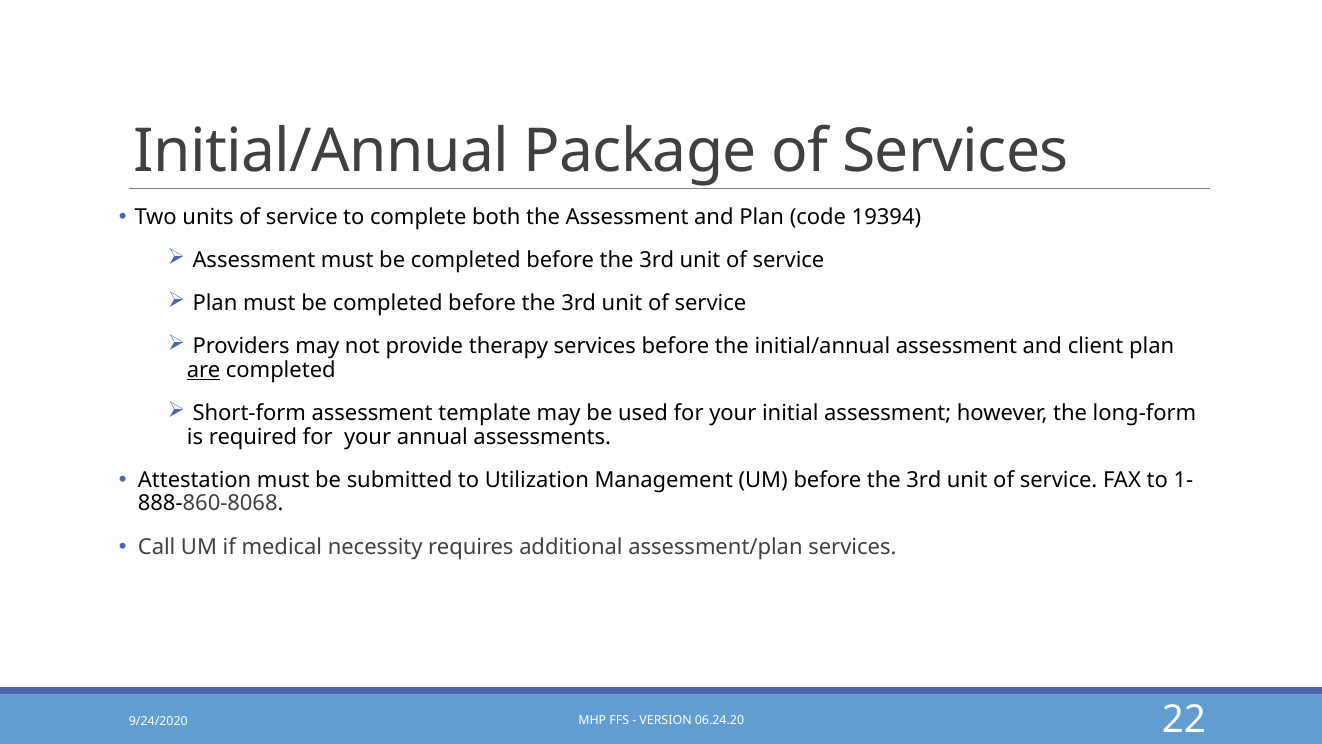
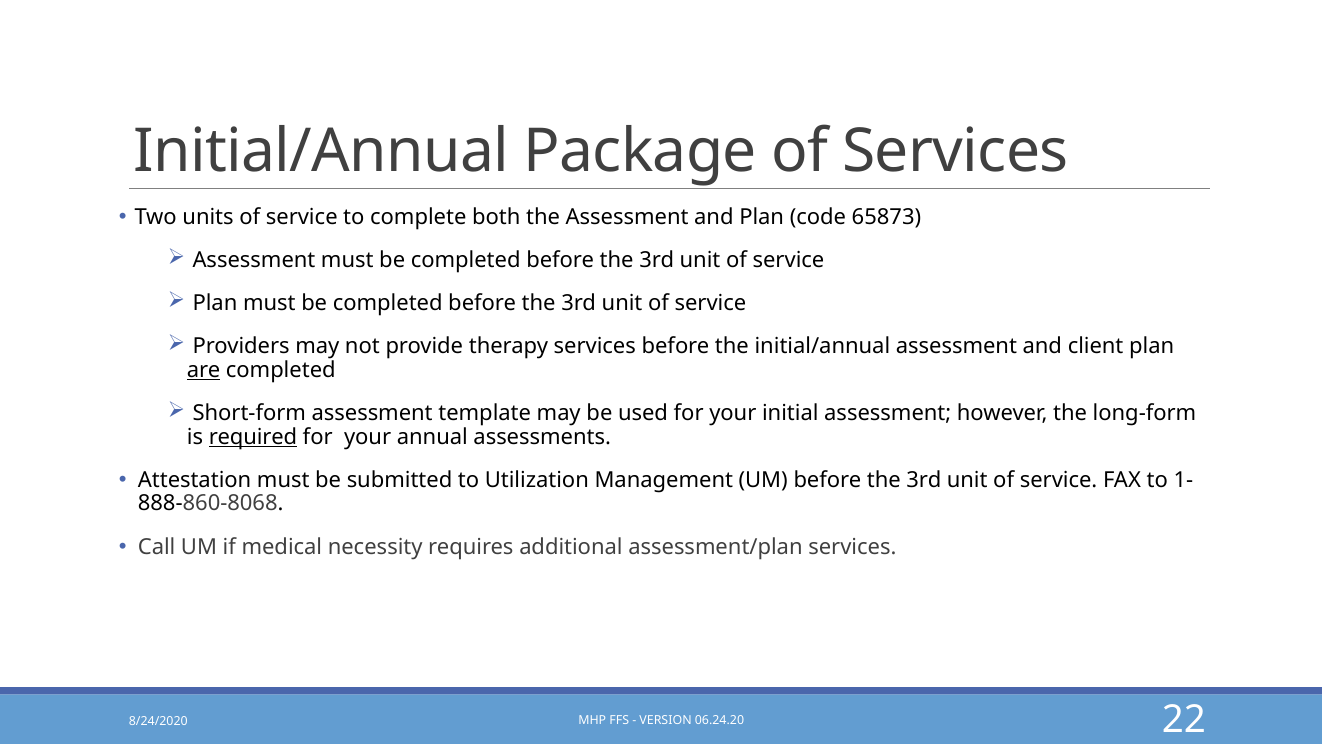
19394: 19394 -> 65873
required underline: none -> present
9/24/2020: 9/24/2020 -> 8/24/2020
